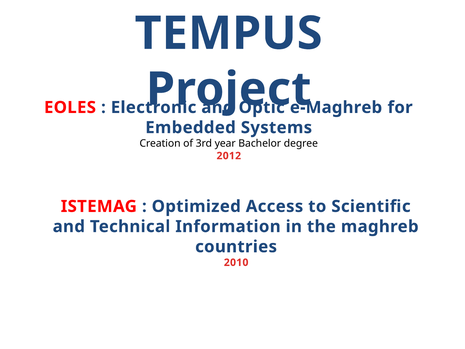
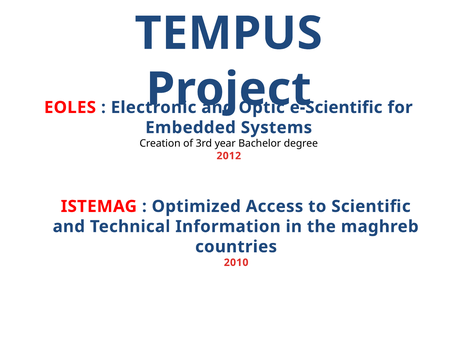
e-Maghreb: e-Maghreb -> e-Scientific
